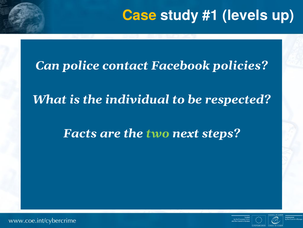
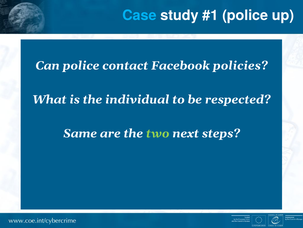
Case colour: yellow -> light blue
levels at (245, 15): levels -> police
Facts: Facts -> Same
